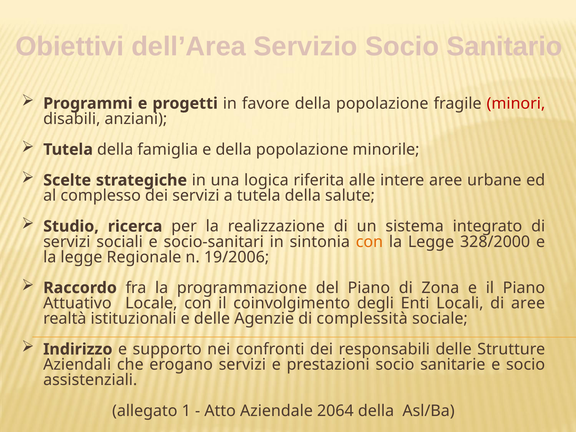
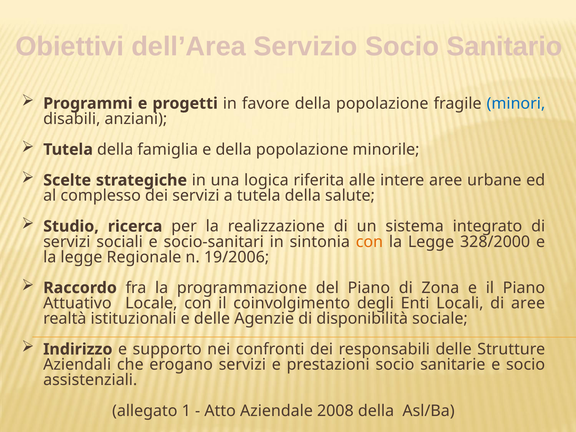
minori colour: red -> blue
complessità: complessità -> disponibilità
2064: 2064 -> 2008
